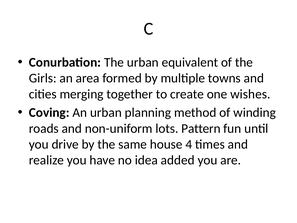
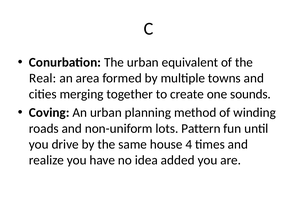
Girls: Girls -> Real
wishes: wishes -> sounds
